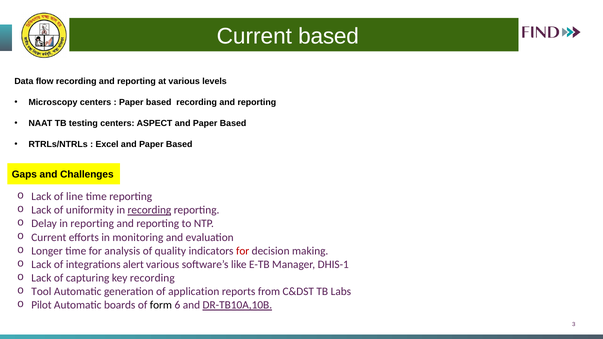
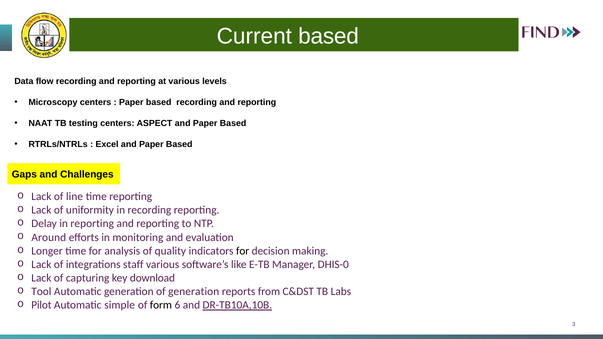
recording at (149, 210) underline: present -> none
Current at (49, 237): Current -> Around
for at (243, 251) colour: red -> black
alert: alert -> staff
DHIS-1: DHIS-1 -> DHIS-0
key recording: recording -> download
of application: application -> generation
boards: boards -> simple
